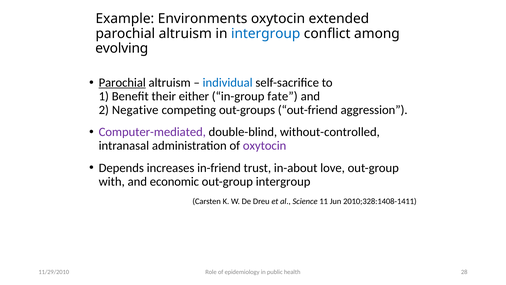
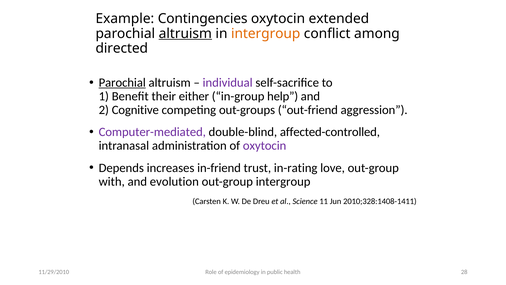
Environments: Environments -> Contingencies
altruism at (185, 33) underline: none -> present
intergroup at (266, 33) colour: blue -> orange
evolving: evolving -> directed
individual colour: blue -> purple
fate: fate -> help
Negative: Negative -> Cognitive
without-controlled: without-controlled -> affected-controlled
in-about: in-about -> in-rating
economic: economic -> evolution
